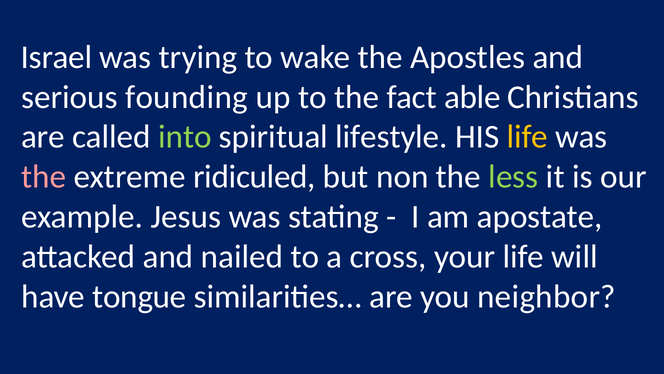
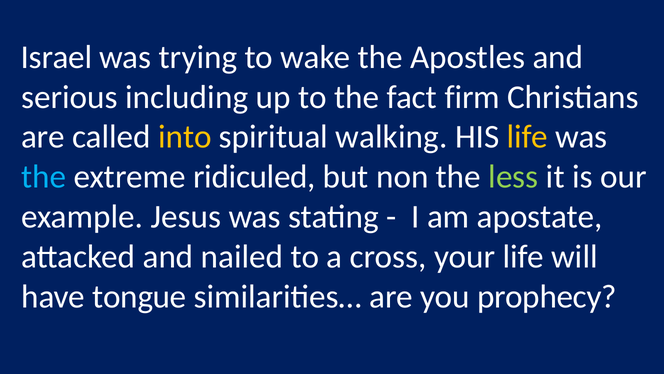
founding: founding -> including
able: able -> firm
into colour: light green -> yellow
lifestyle: lifestyle -> walking
the at (44, 177) colour: pink -> light blue
neighbor: neighbor -> prophecy
